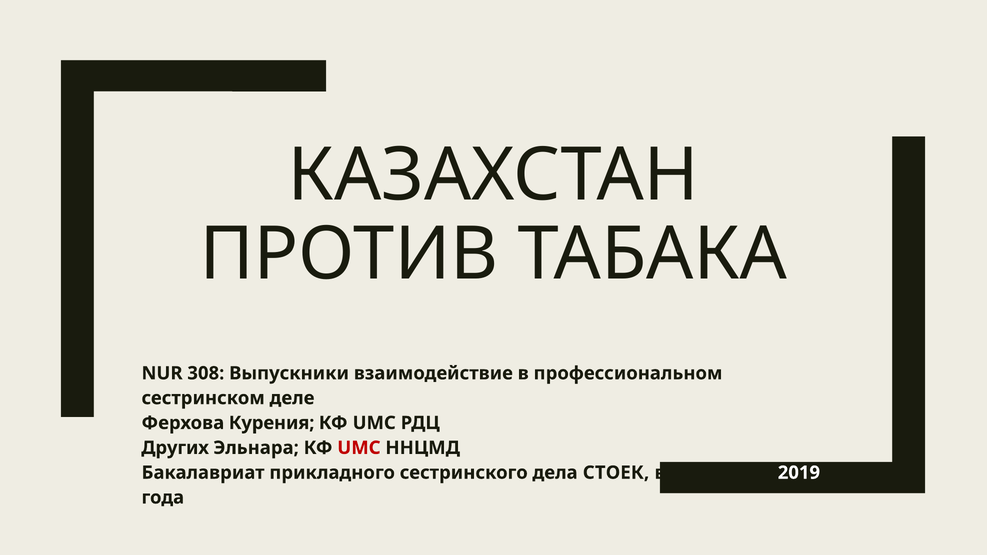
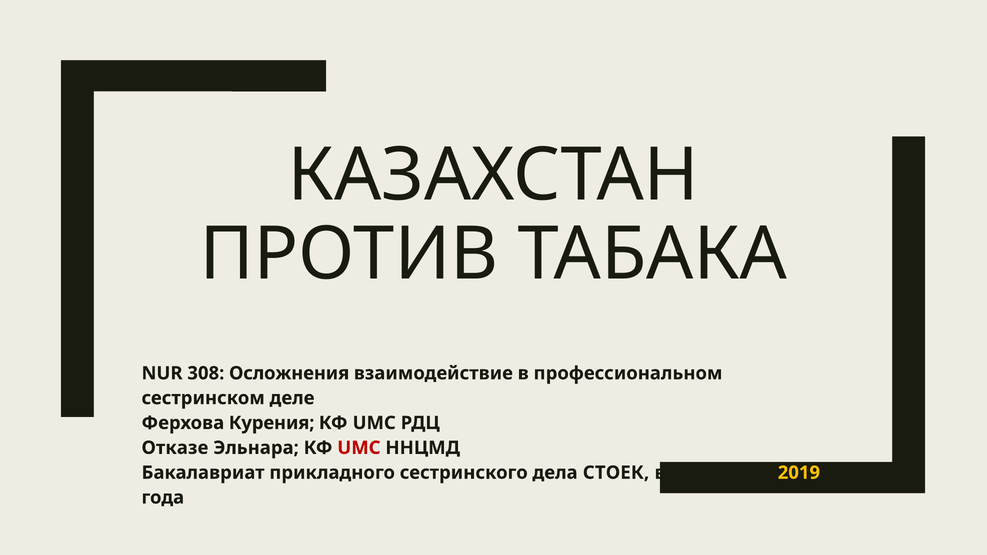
308 Выпускники: Выпускники -> Осложнения
Других: Других -> Отказе
2019 colour: white -> yellow
